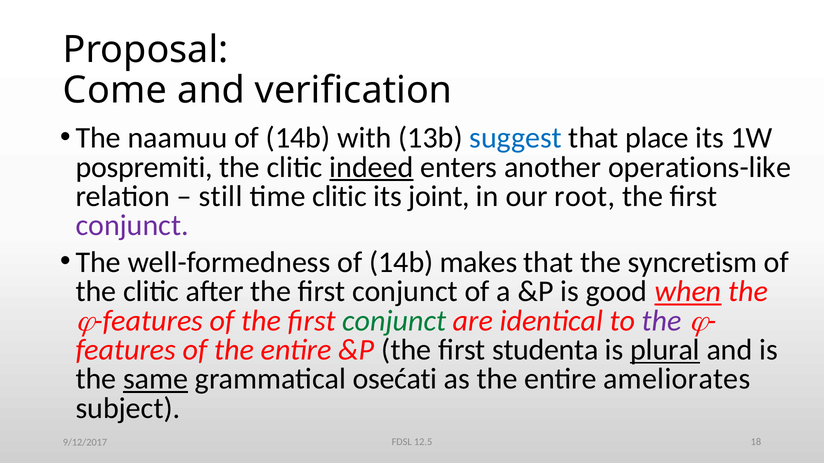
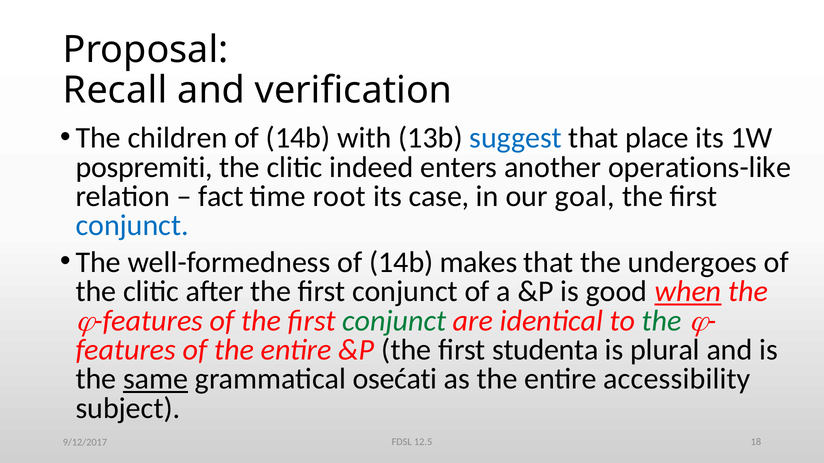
Come: Come -> Recall
naamuu: naamuu -> children
indeed underline: present -> none
still: still -> fact
time clitic: clitic -> root
joint: joint -> case
root: root -> goal
conjunct at (132, 226) colour: purple -> blue
syncretism: syncretism -> undergoes
the at (662, 321) colour: purple -> green
plural underline: present -> none
ameliorates: ameliorates -> accessibility
